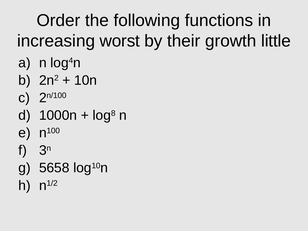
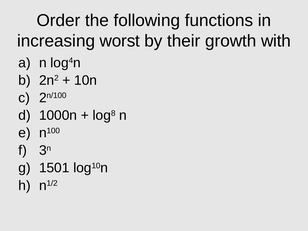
little: little -> with
5658: 5658 -> 1501
